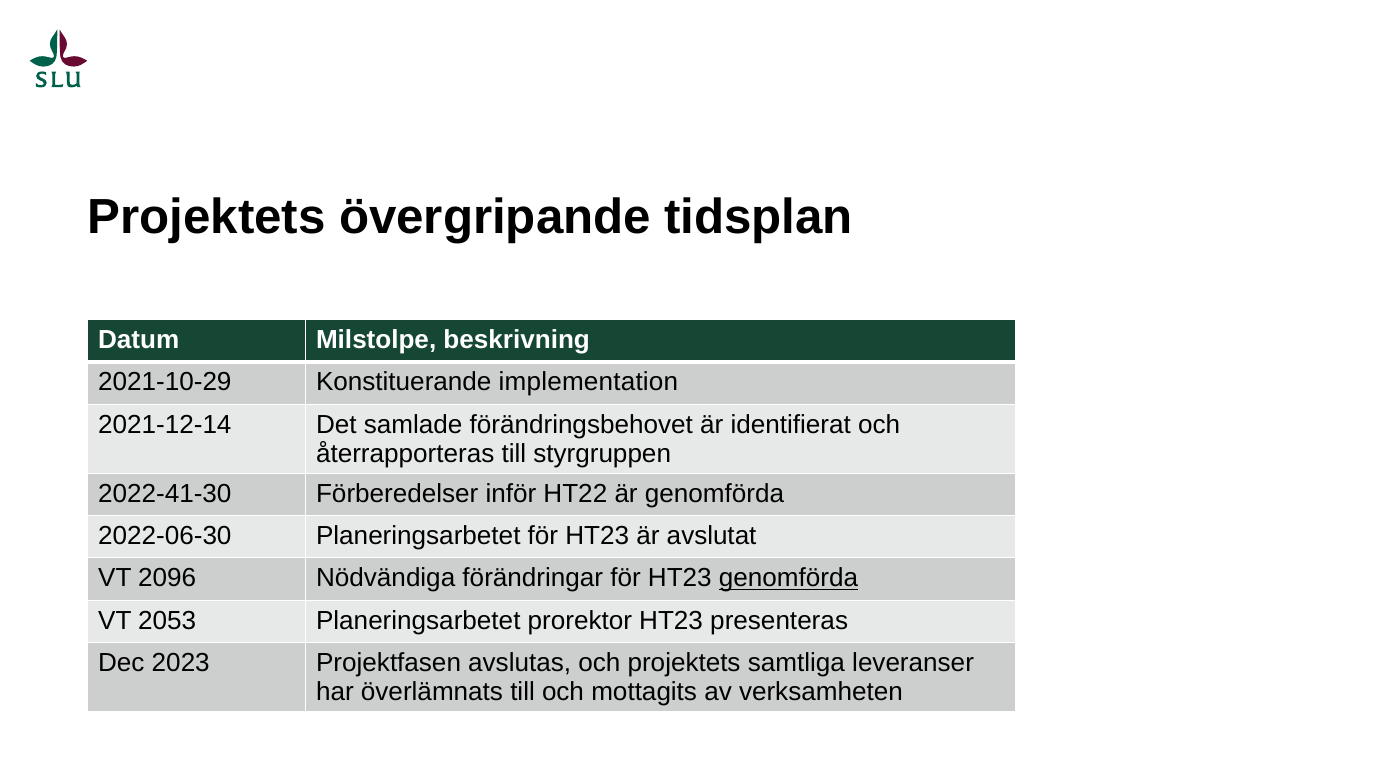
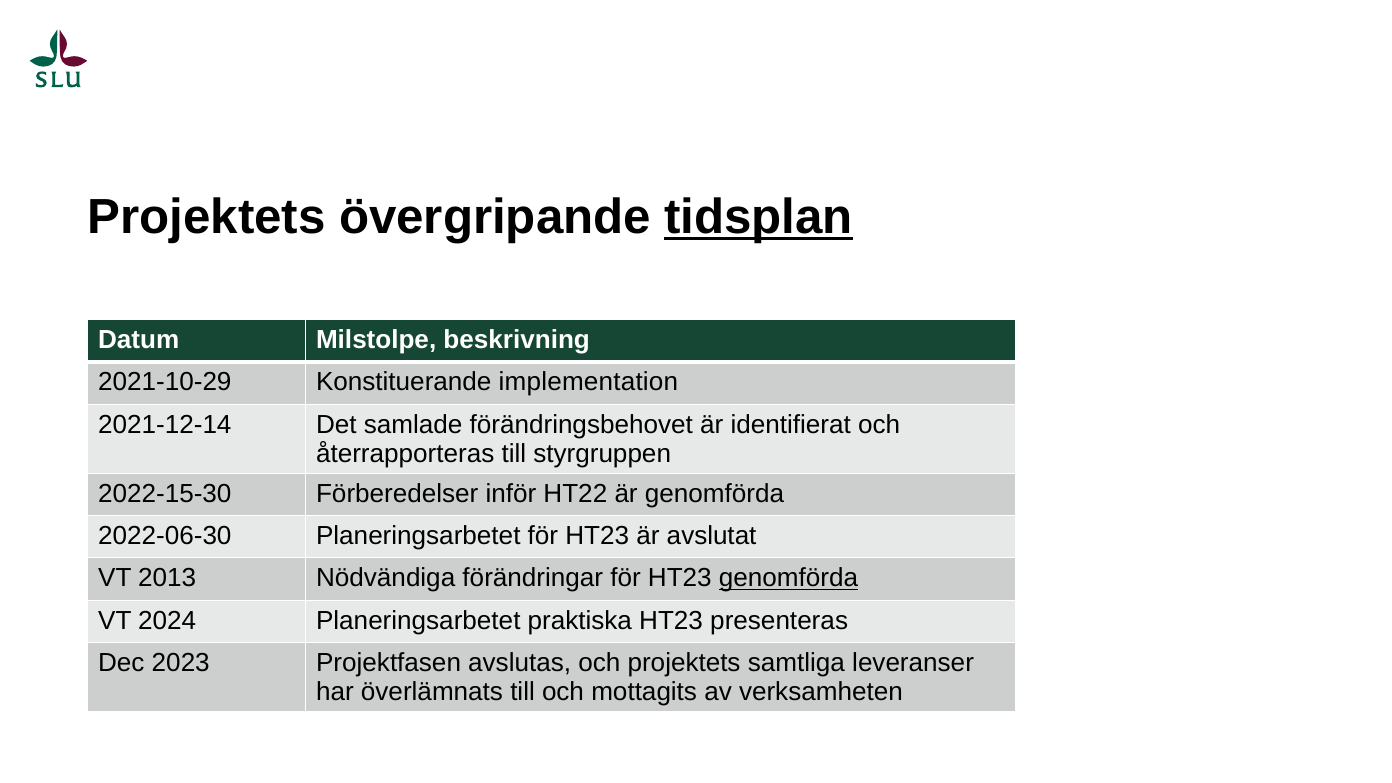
tidsplan underline: none -> present
2022-41-30: 2022-41-30 -> 2022-15-30
2096: 2096 -> 2013
2053: 2053 -> 2024
prorektor: prorektor -> praktiska
